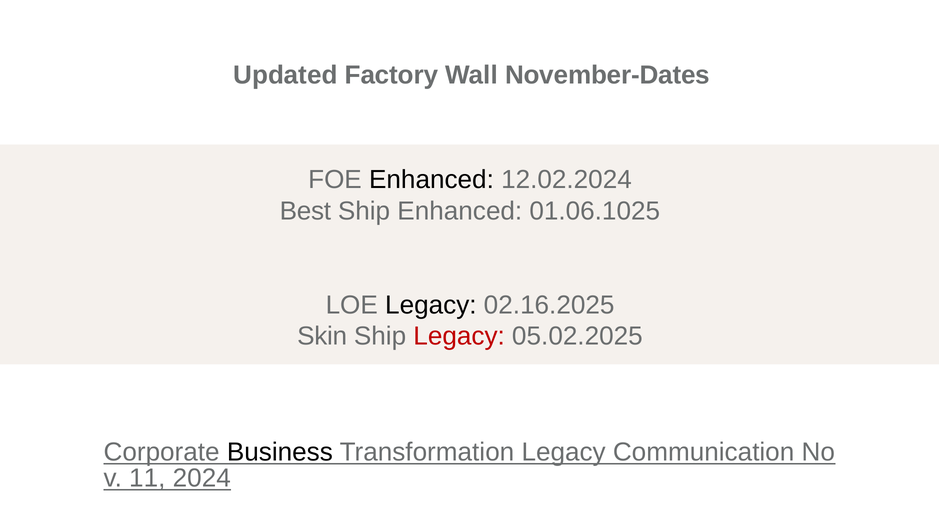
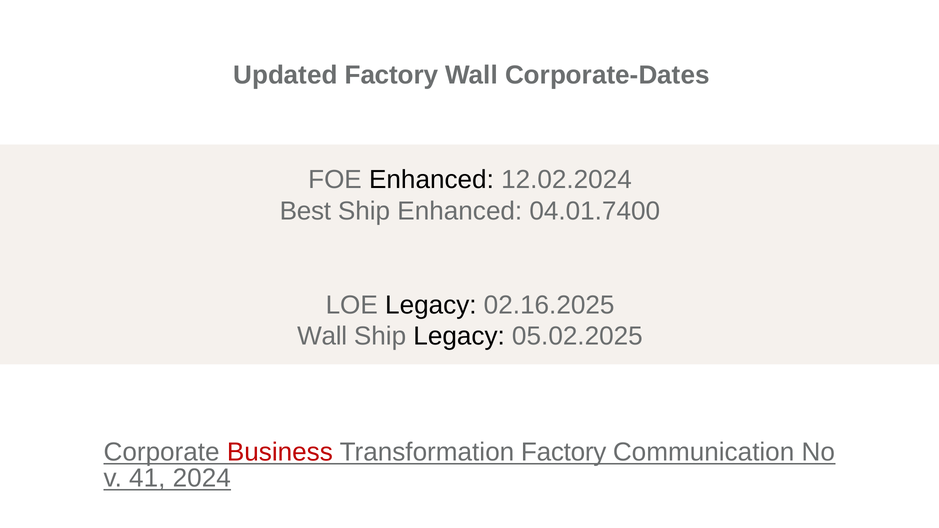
November-Dates: November-Dates -> Corporate-Dates
01.06.1025: 01.06.1025 -> 04.01.7400
Skin at (322, 336): Skin -> Wall
Legacy at (459, 336) colour: red -> black
Business colour: black -> red
Transformation Legacy: Legacy -> Factory
11: 11 -> 41
